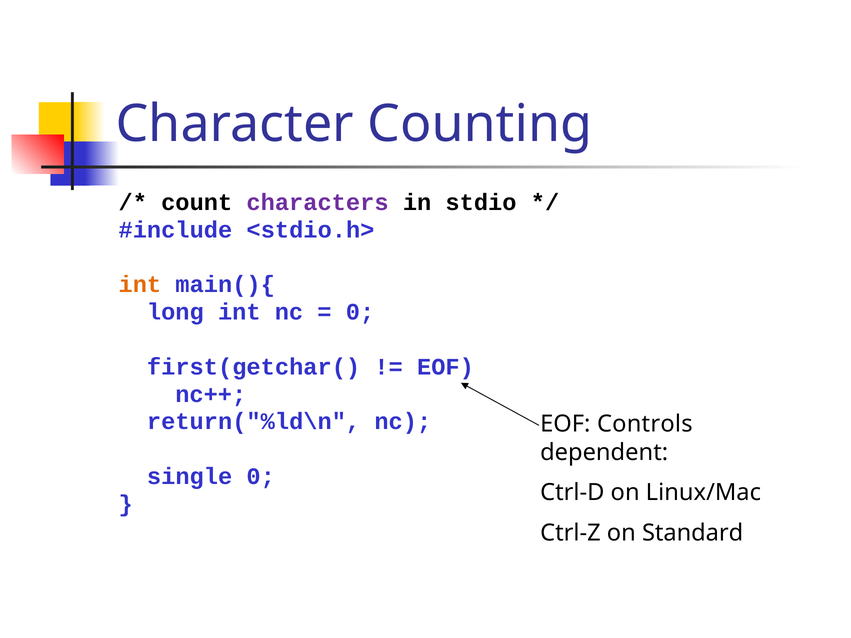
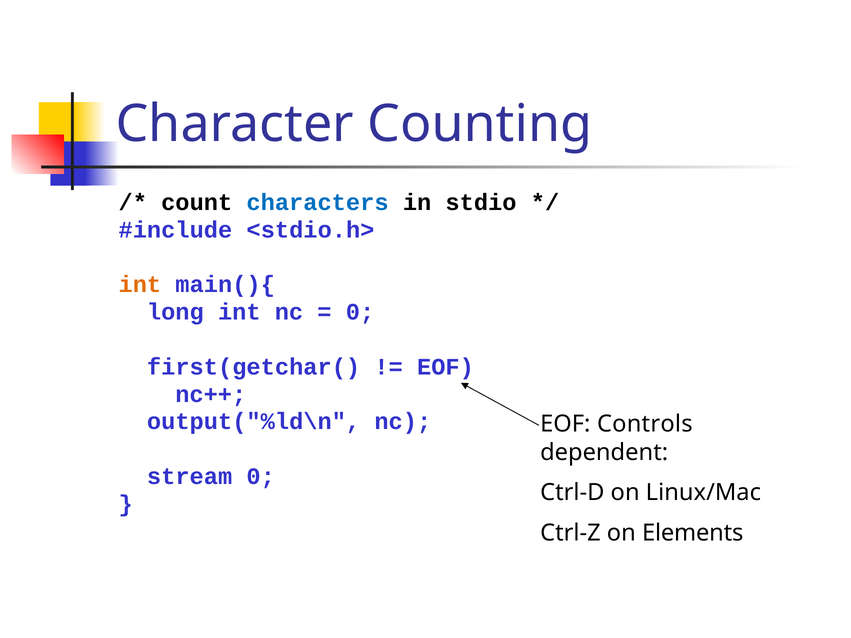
characters colour: purple -> blue
return("%ld\n: return("%ld\n -> output("%ld\n
single: single -> stream
Standard: Standard -> Elements
